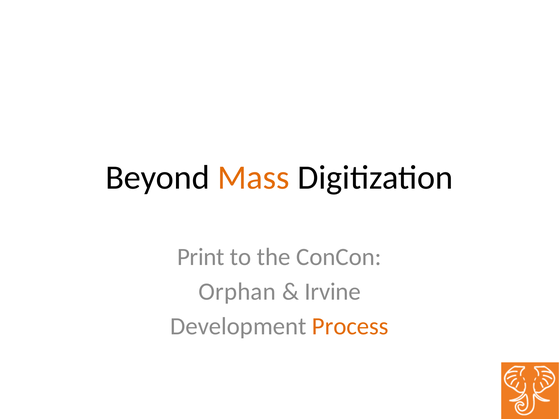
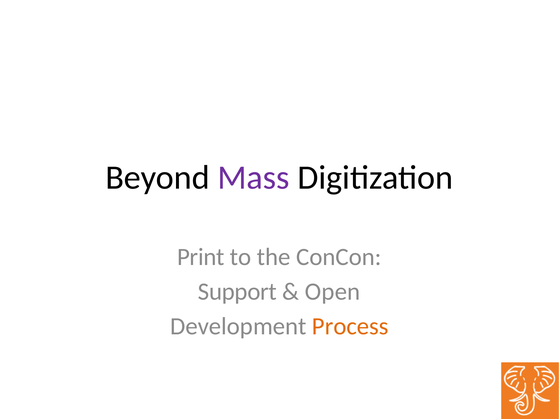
Mass colour: orange -> purple
Orphan: Orphan -> Support
Irvine: Irvine -> Open
